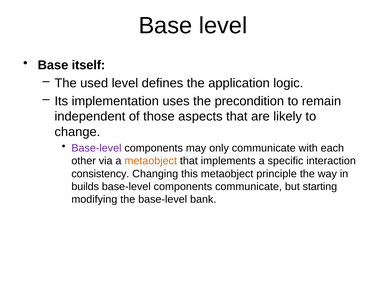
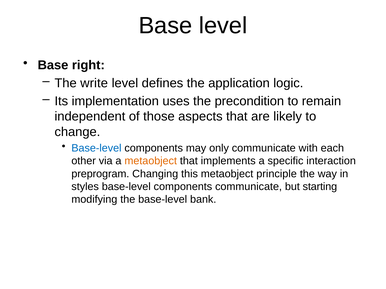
itself: itself -> right
used: used -> write
Base-level at (96, 148) colour: purple -> blue
consistency: consistency -> preprogram
builds: builds -> styles
